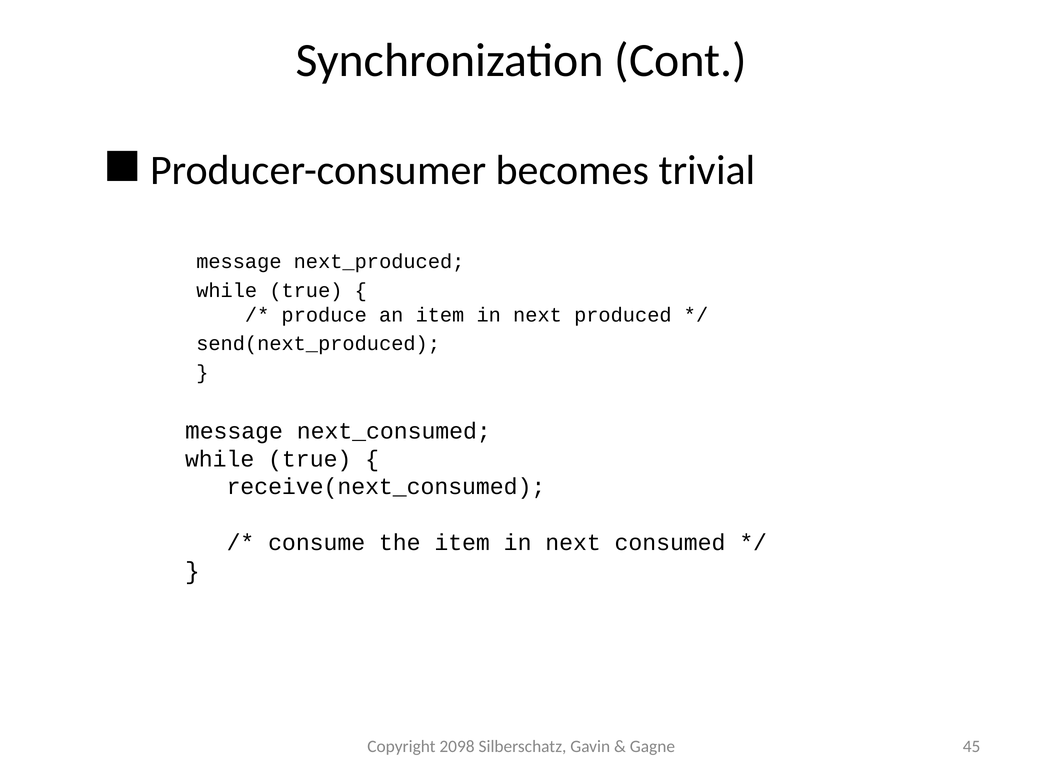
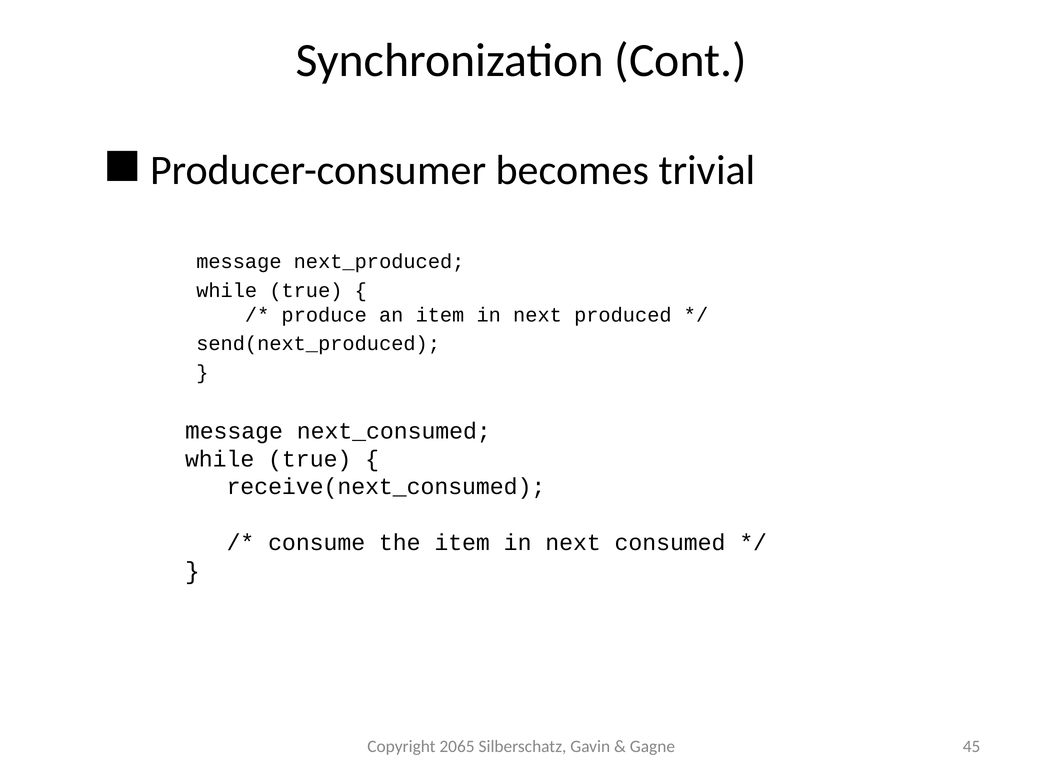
2098: 2098 -> 2065
